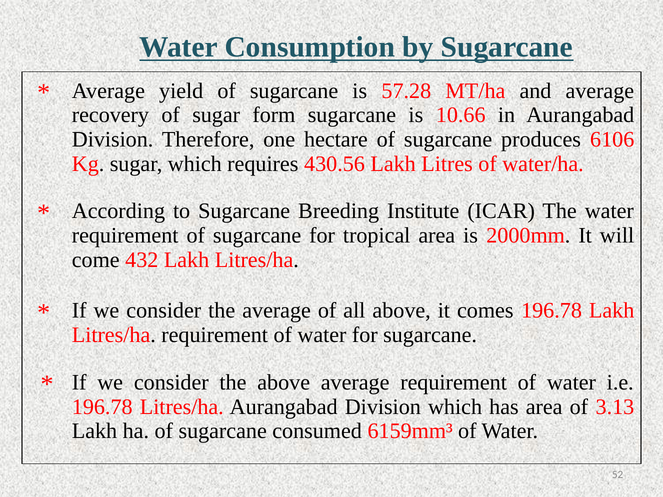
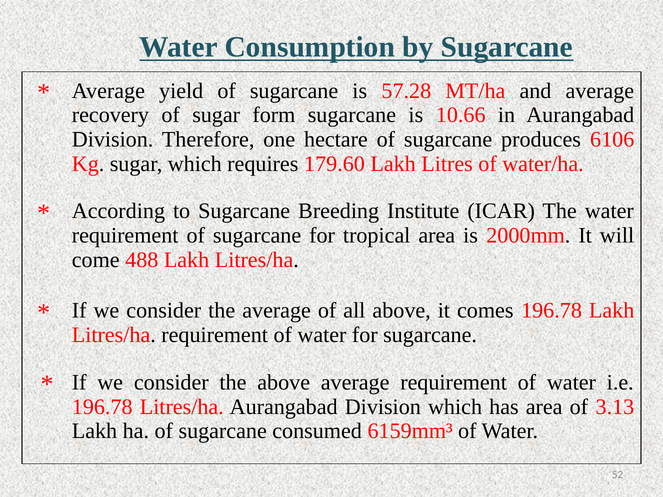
430.56: 430.56 -> 179.60
432: 432 -> 488
